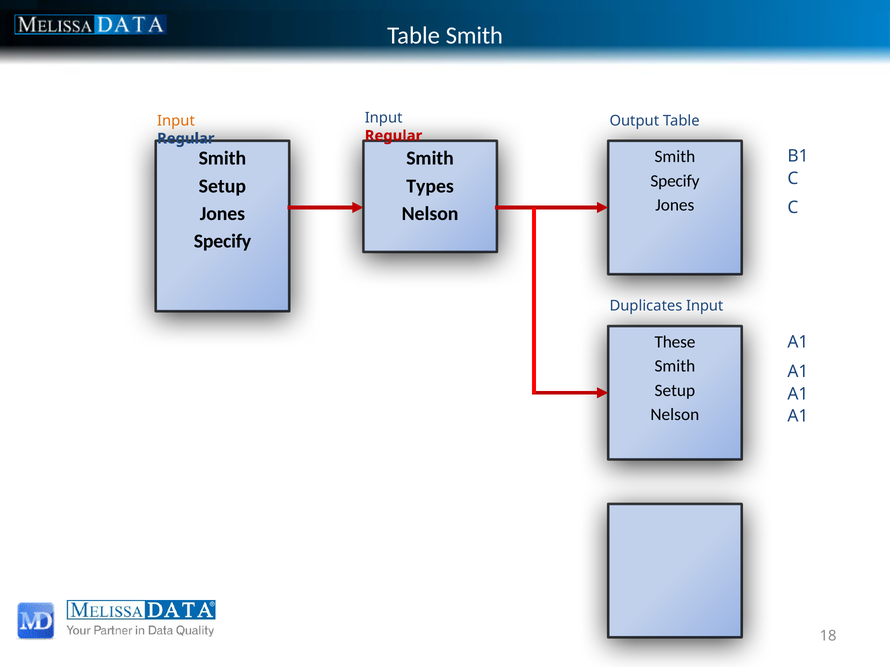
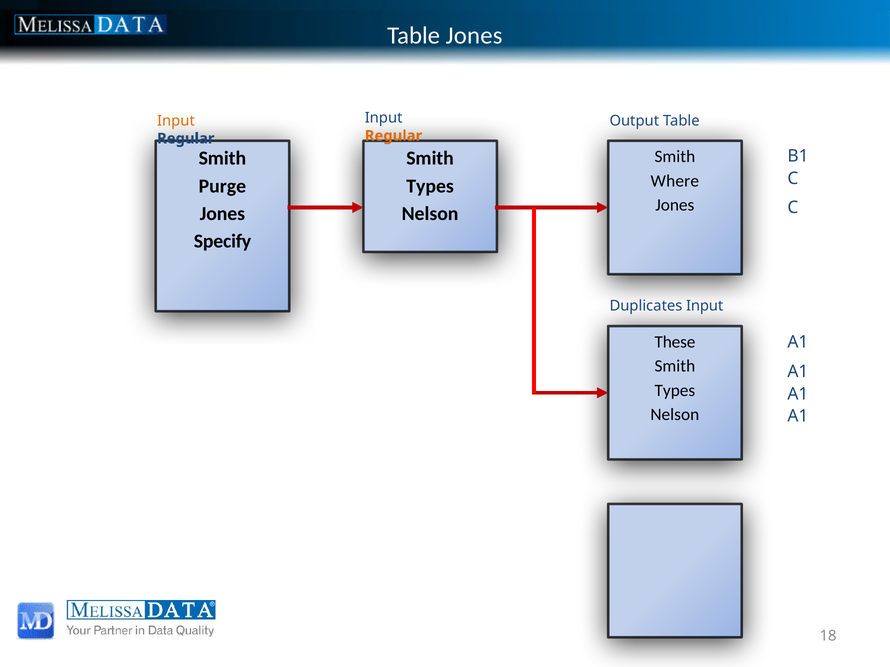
Table Smith: Smith -> Jones
Regular at (393, 136) colour: red -> orange
Specify at (675, 181): Specify -> Where
Setup at (222, 186): Setup -> Purge
Setup at (675, 391): Setup -> Types
